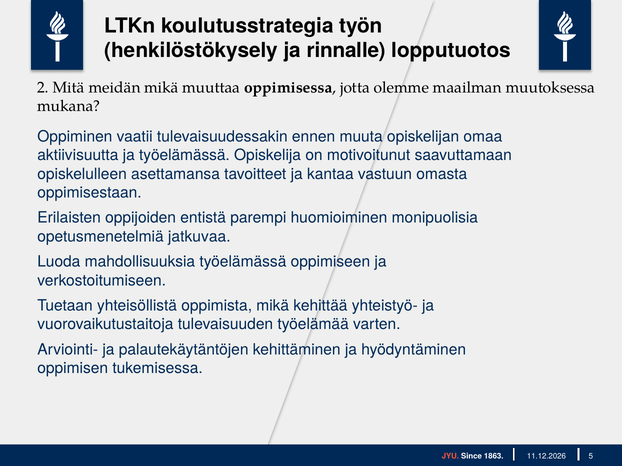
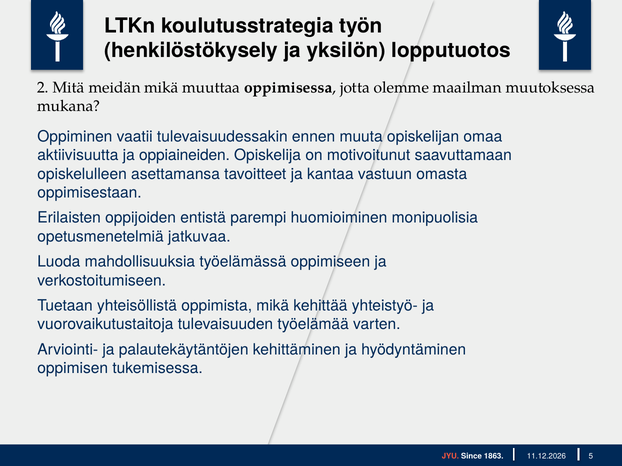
rinnalle: rinnalle -> yksilön
ja työelämässä: työelämässä -> oppiaineiden
